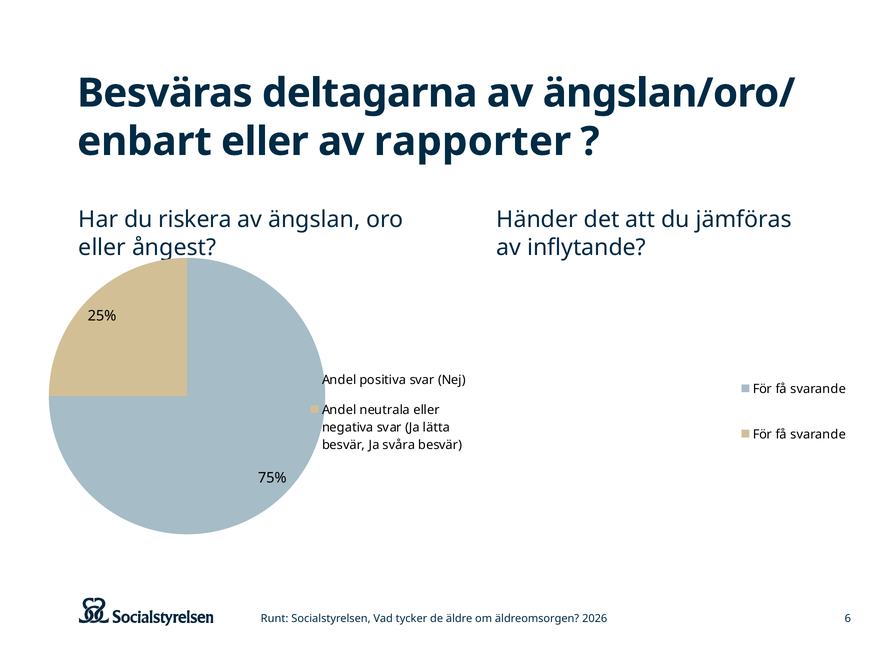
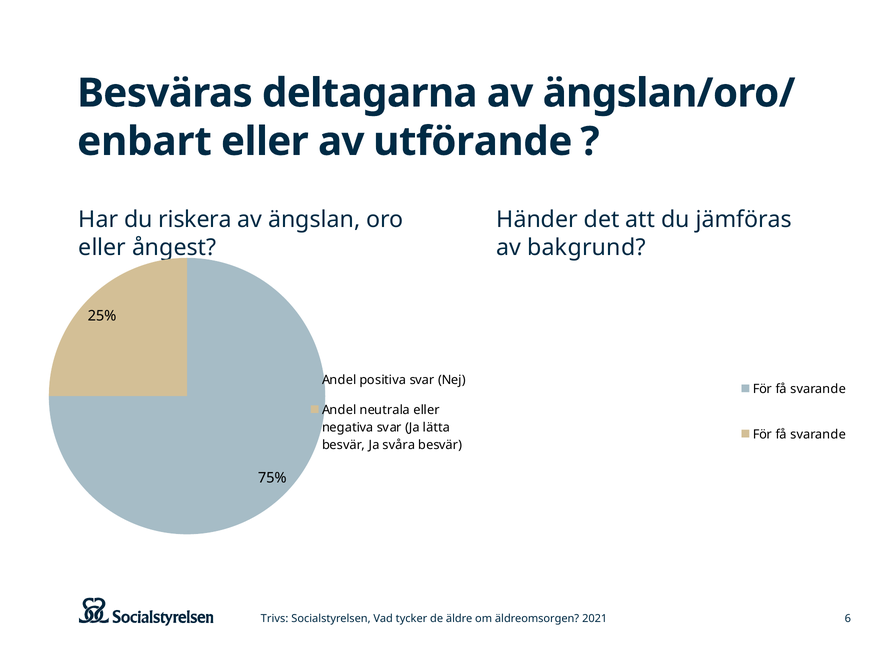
rapporter: rapporter -> utförande
inflytande: inflytande -> bakgrund
Runt: Runt -> Trivs
2026: 2026 -> 2021
